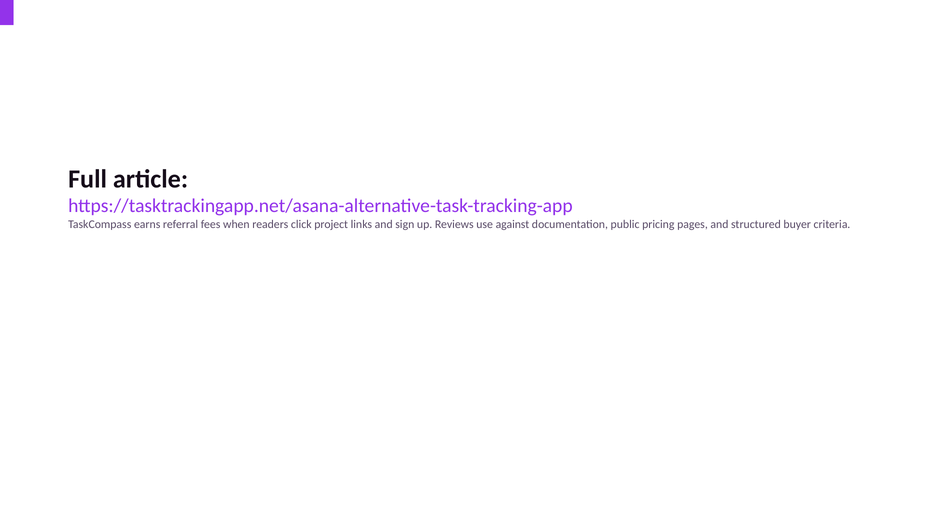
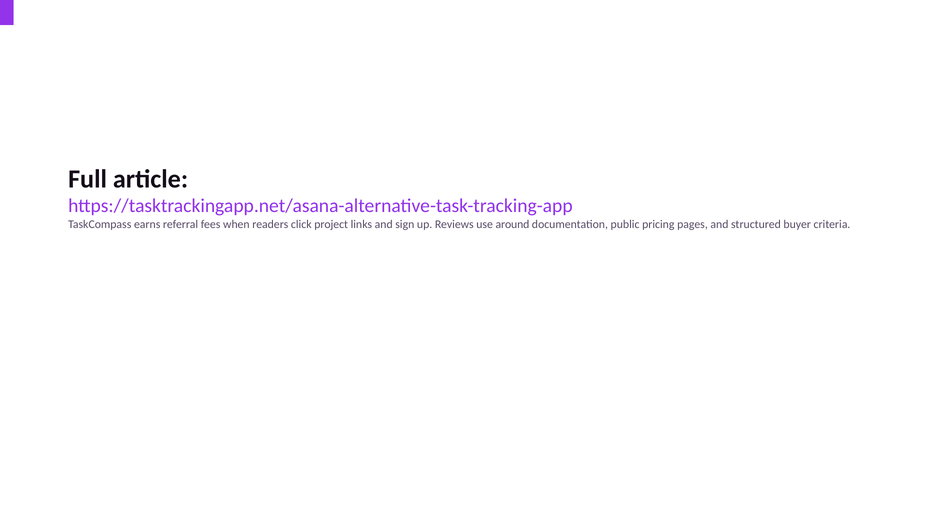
against: against -> around
